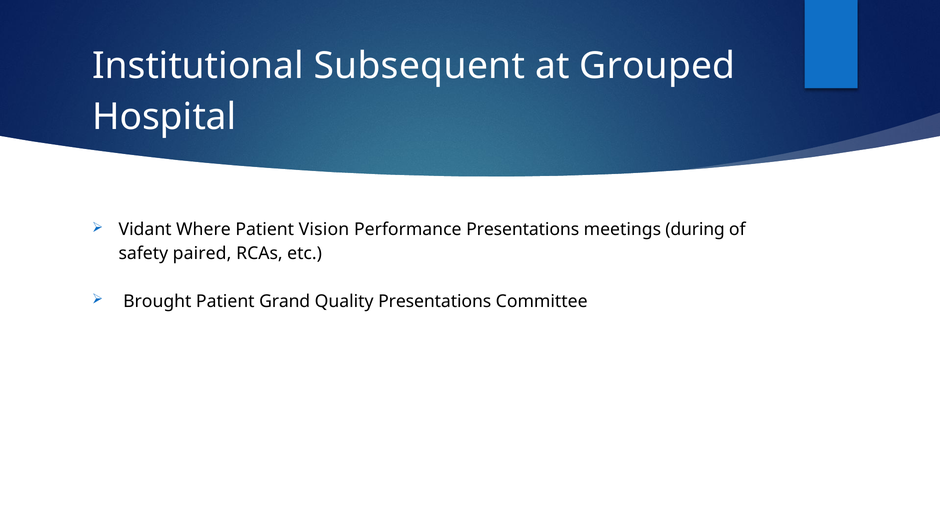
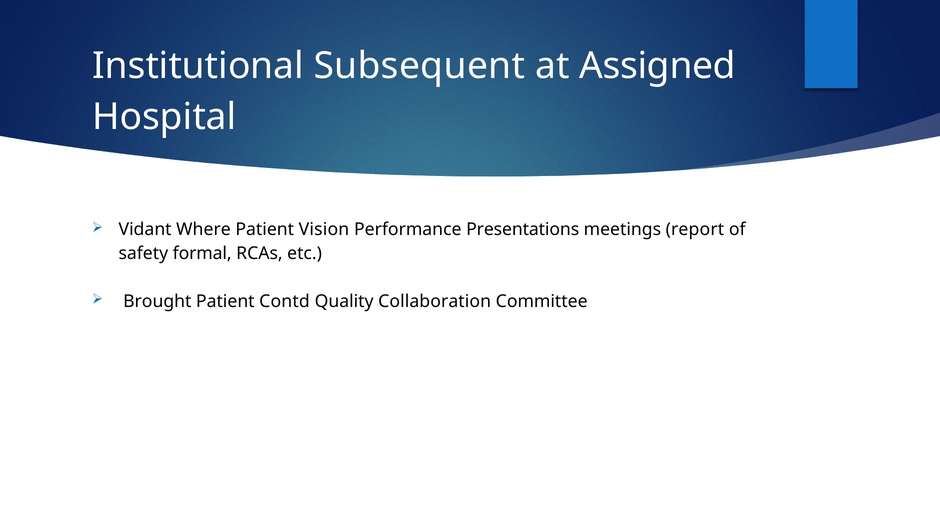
Grouped: Grouped -> Assigned
during: during -> report
paired: paired -> formal
Grand: Grand -> Contd
Quality Presentations: Presentations -> Collaboration
